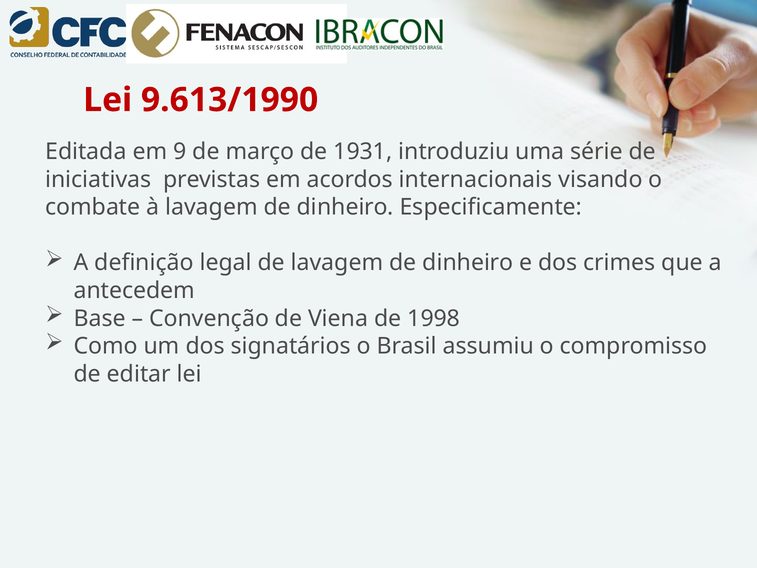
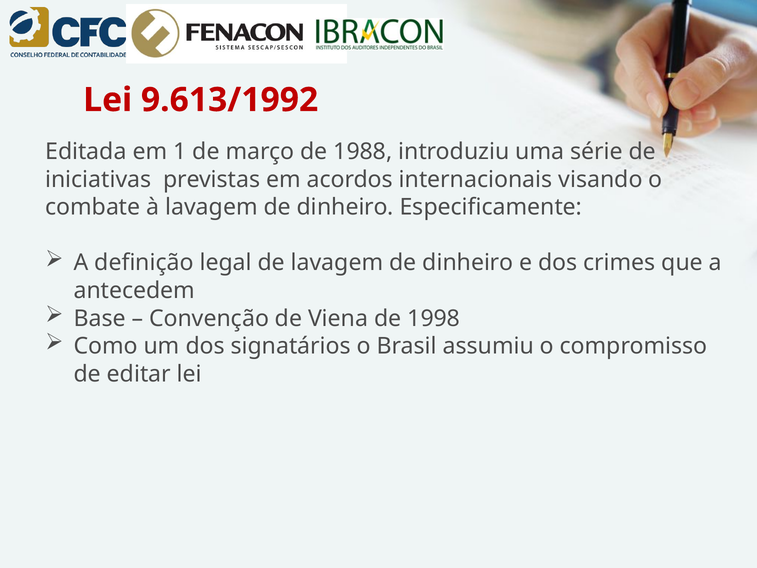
9.613/1990: 9.613/1990 -> 9.613/1992
9: 9 -> 1
1931: 1931 -> 1988
